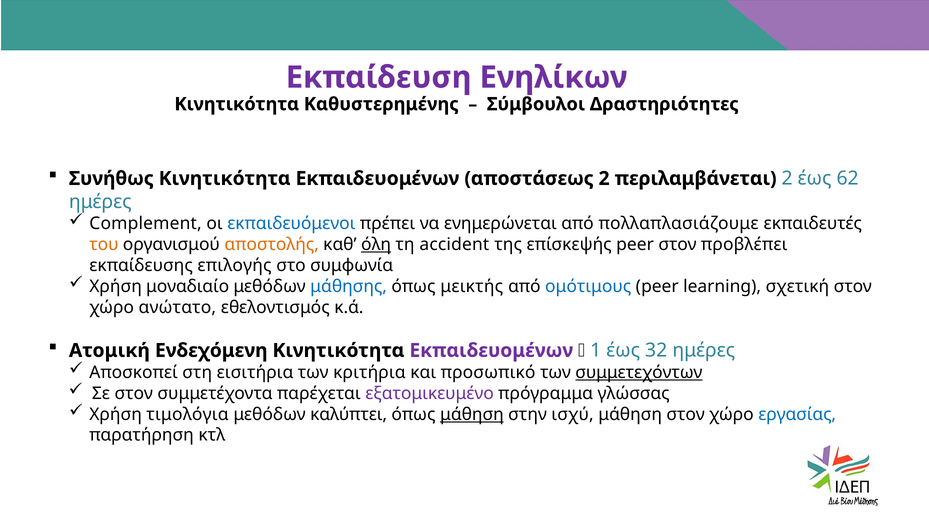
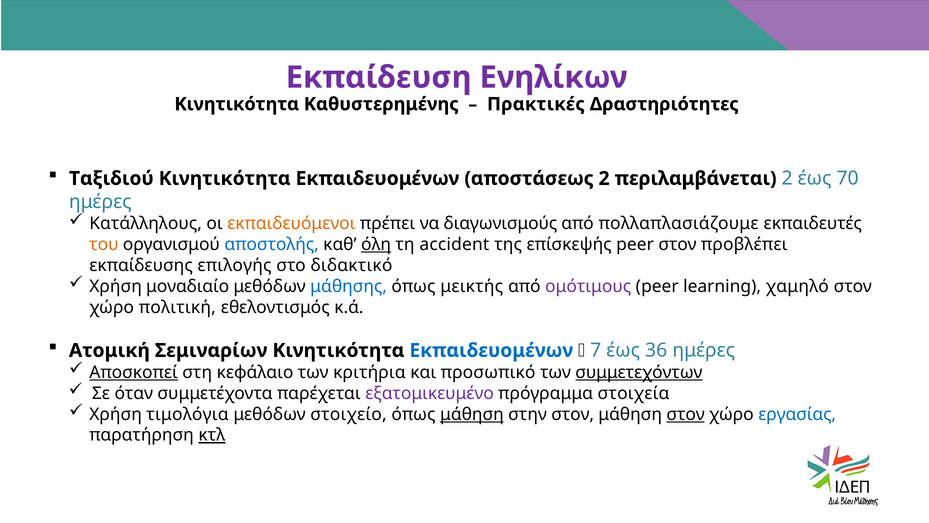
Σύμβουλοι: Σύμβουλοι -> Πρακτικές
Συνήθως: Συνήθως -> Ταξιδιού
62: 62 -> 70
Complement: Complement -> Κατάλληλους
εκπαιδευόμενοι colour: blue -> orange
ενημερώνεται: ενημερώνεται -> διαγωνισμούς
αποστολής colour: orange -> blue
συμφωνία: συμφωνία -> διδακτικό
ομότιμους colour: blue -> purple
σχετική: σχετική -> χαμηλό
ανώτατο: ανώτατο -> πολιτική
Ενδεχόμενη: Ενδεχόμενη -> Σεμιναρίων
Εκπαιδευομένων at (491, 350) colour: purple -> blue
1: 1 -> 7
32: 32 -> 36
Αποσκοπεί underline: none -> present
εισιτήρια: εισιτήρια -> κεφάλαιο
Σε στον: στον -> όταν
γλώσσας: γλώσσας -> στοιχεία
καλύπτει: καλύπτει -> στοιχείο
στην ισχύ: ισχύ -> στον
στον at (686, 414) underline: none -> present
κτλ underline: none -> present
